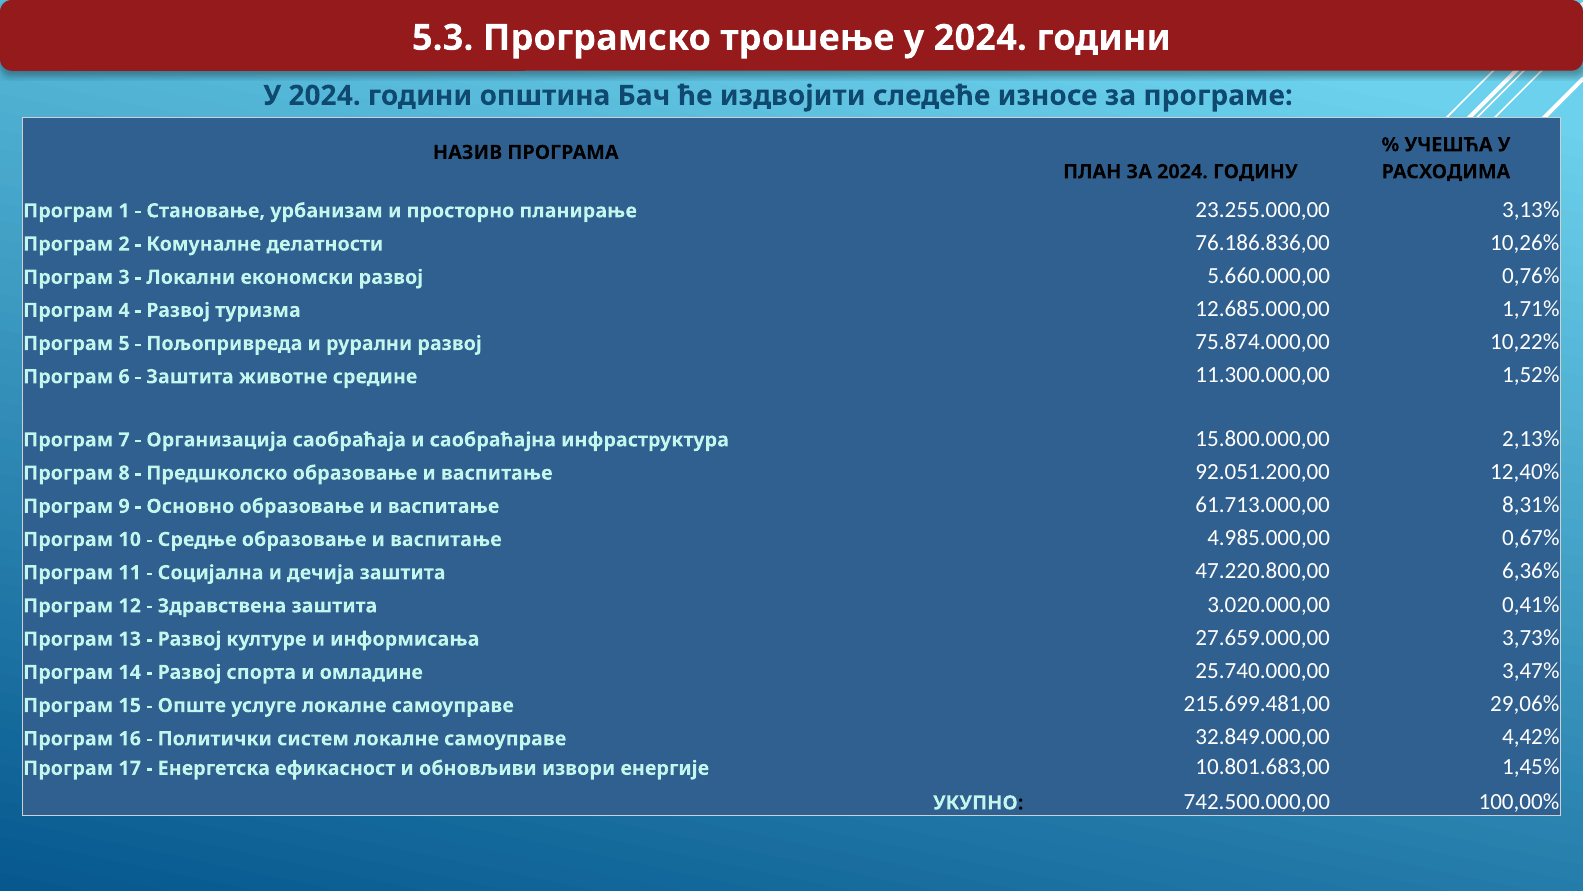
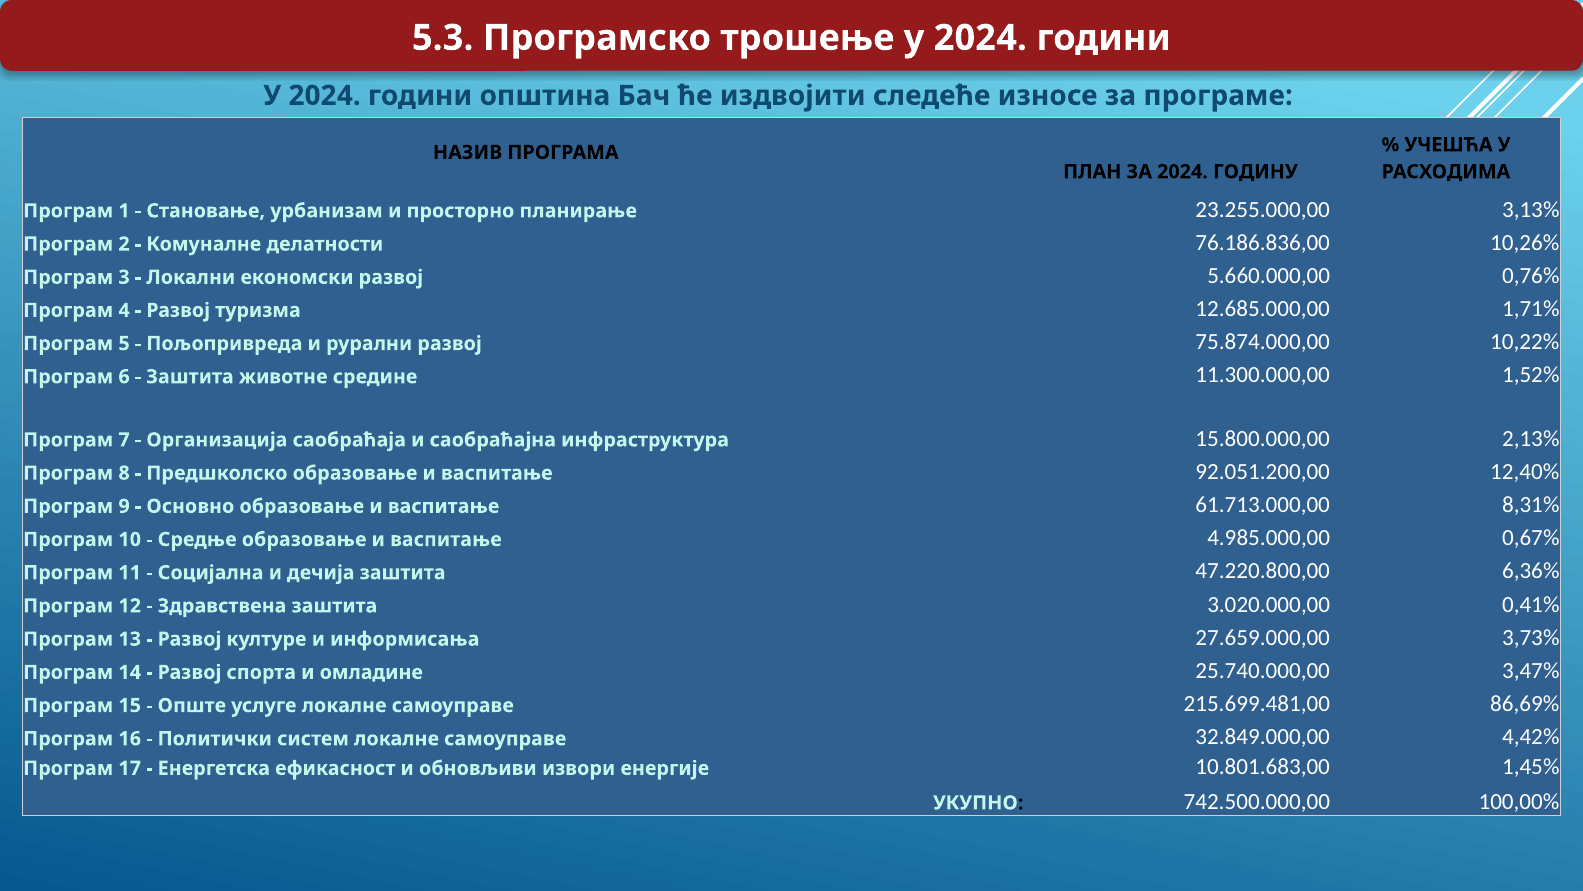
29,06%: 29,06% -> 86,69%
